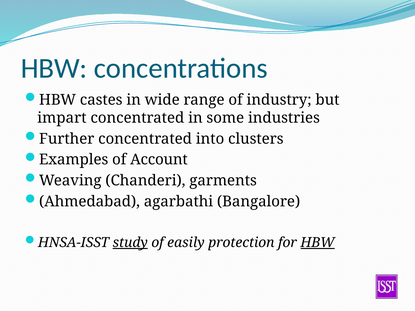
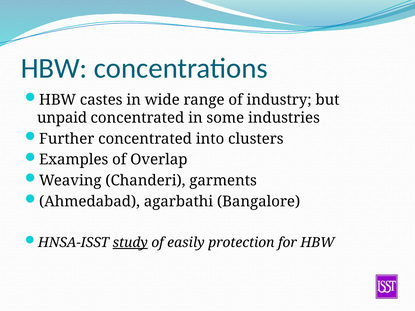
impart: impart -> unpaid
Account: Account -> Overlap
HBW at (318, 243) underline: present -> none
